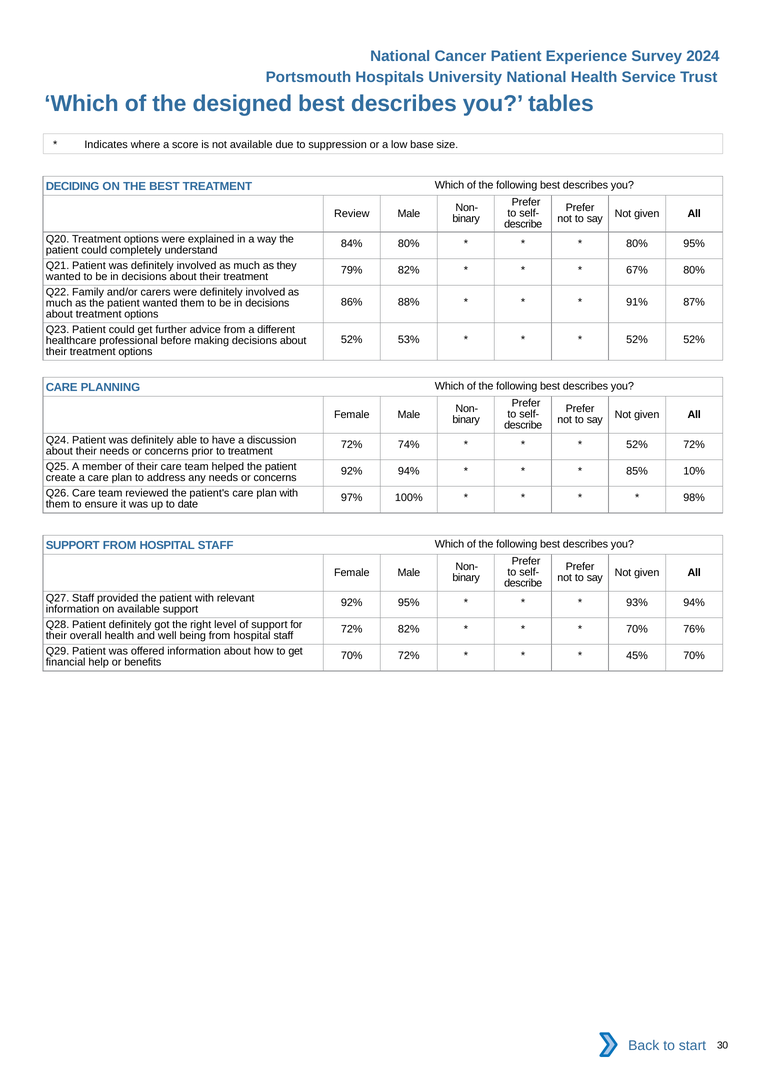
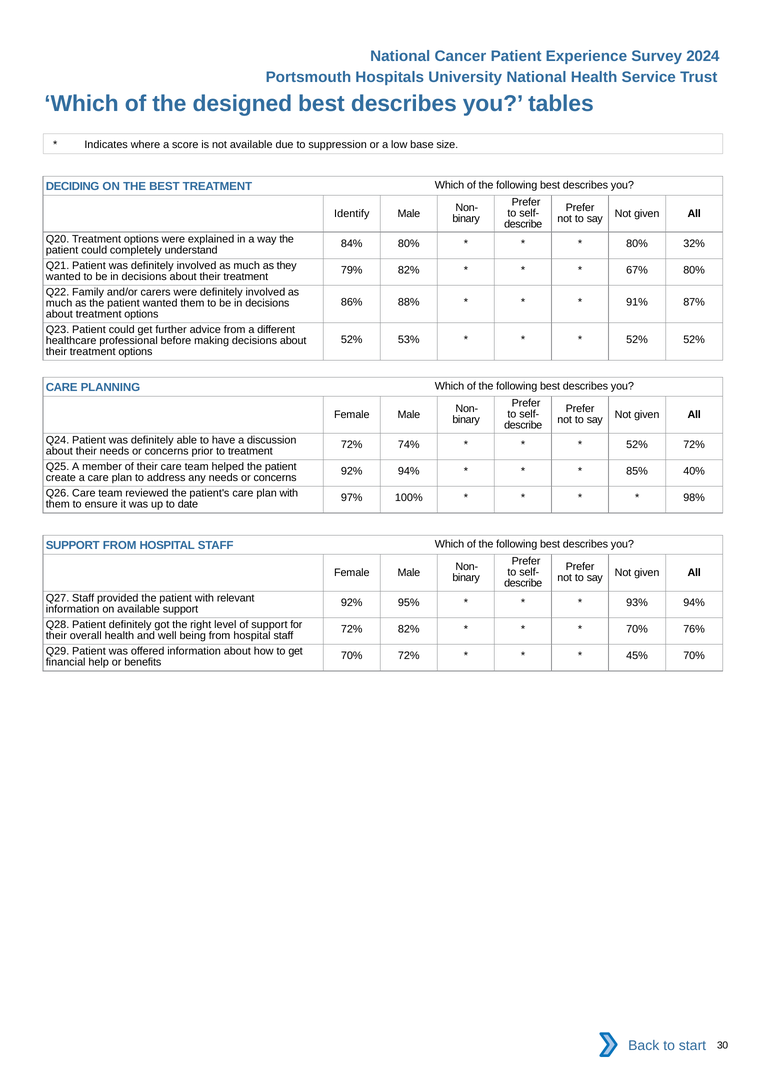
Review: Review -> Identify
80% 95%: 95% -> 32%
10%: 10% -> 40%
